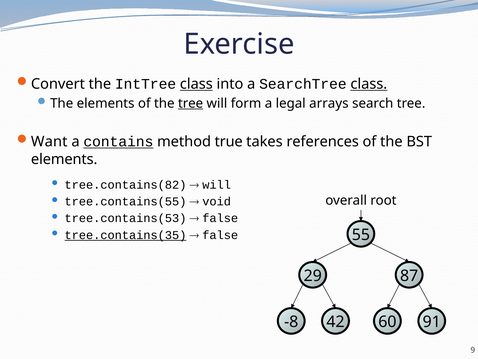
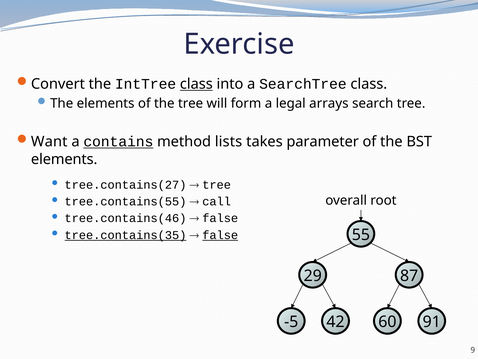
class at (369, 84) underline: present -> none
tree at (191, 103) underline: present -> none
true: true -> lists
references: references -> parameter
tree.contains(82: tree.contains(82 -> tree.contains(27
will at (217, 185): will -> tree
void: void -> call
tree.contains(53: tree.contains(53 -> tree.contains(46
false at (220, 235) underline: none -> present
-8: -8 -> -5
